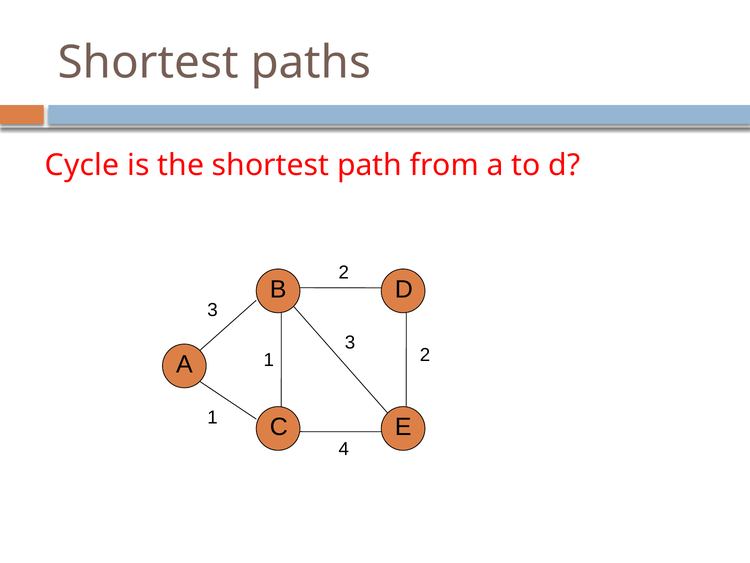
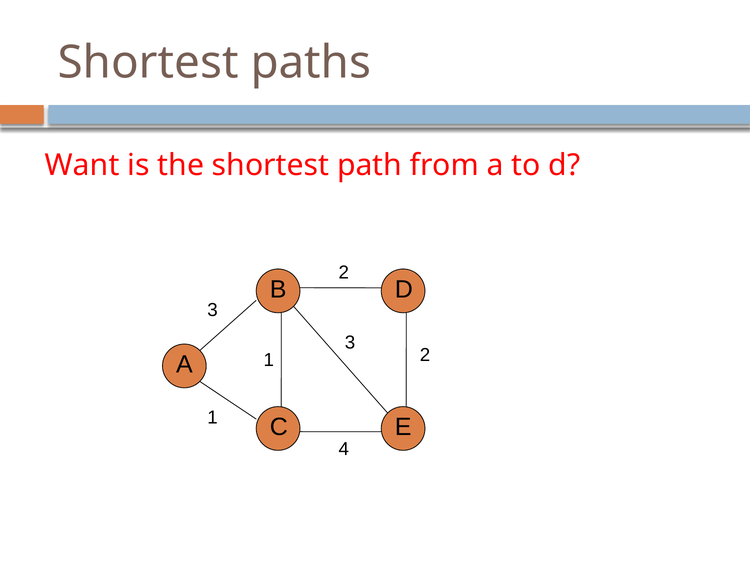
Cycle: Cycle -> Want
